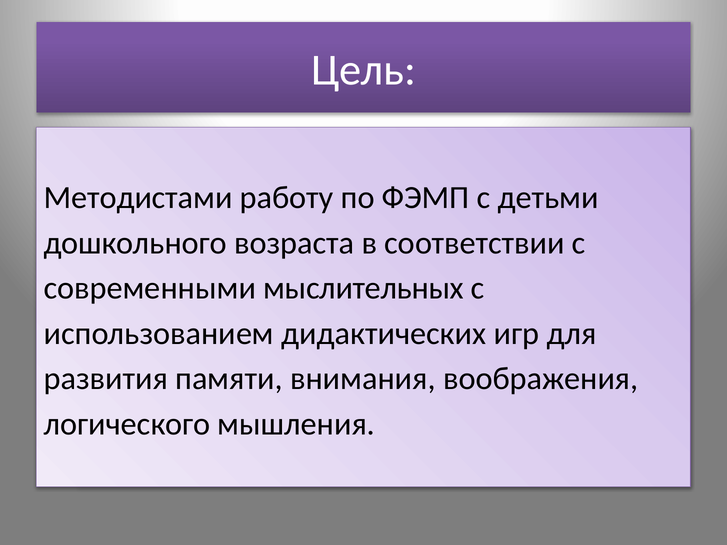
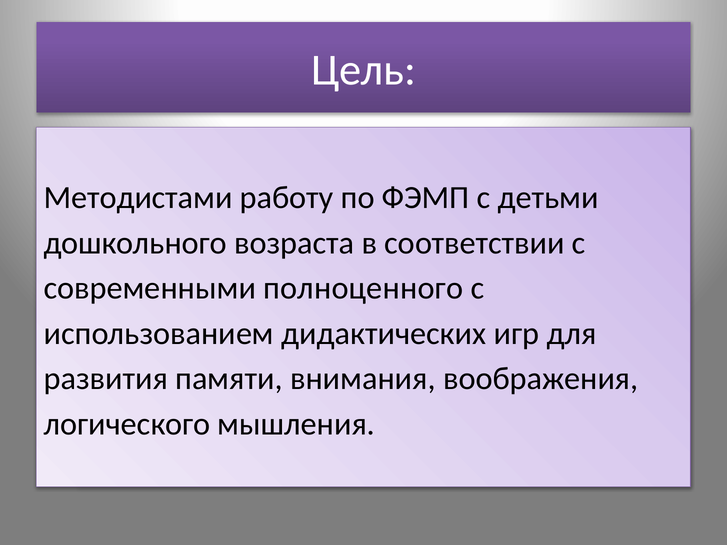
мыслительных: мыслительных -> полноценного
